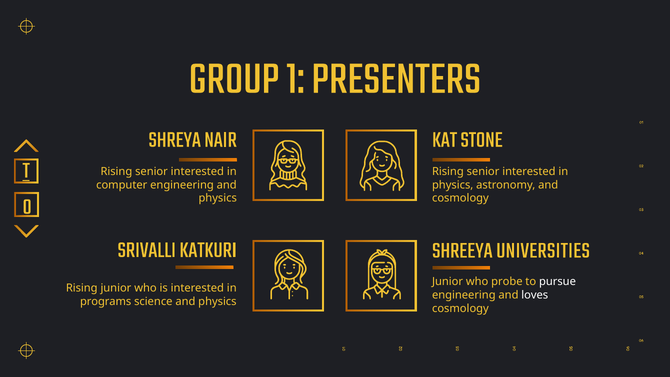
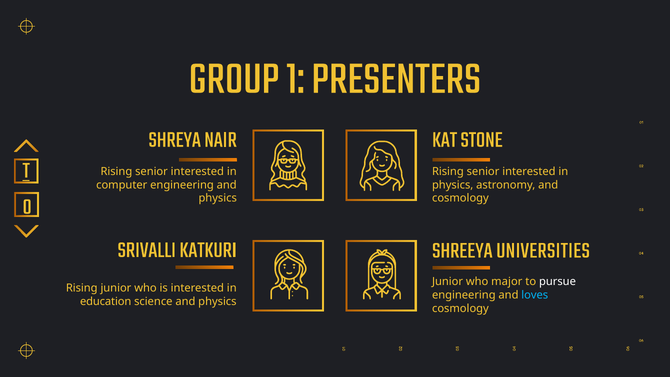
probe: probe -> major
loves colour: white -> light blue
programs: programs -> education
